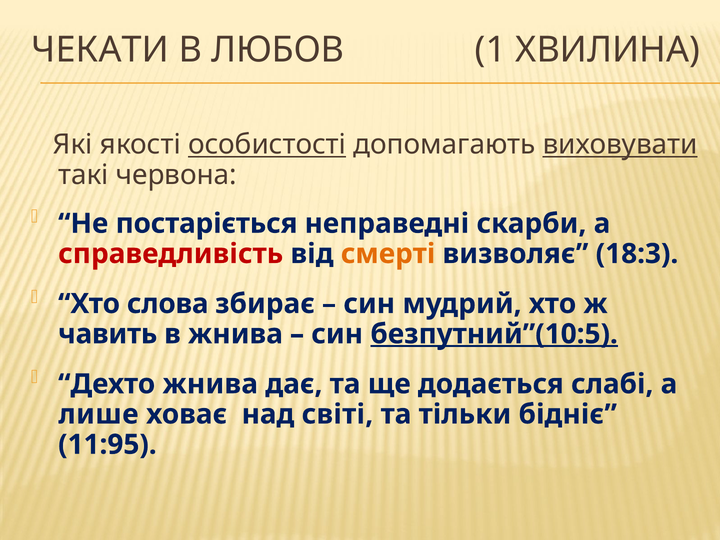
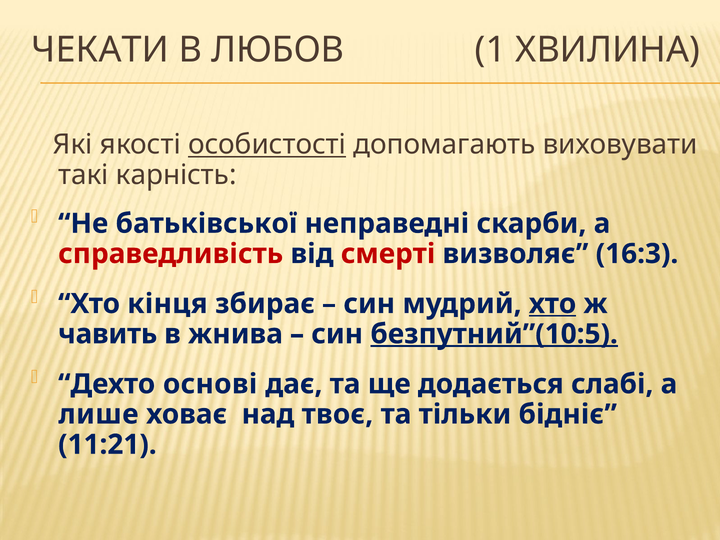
виховувати underline: present -> none
червона: червона -> карність
постаріється: постаріється -> батьківської
смерті colour: orange -> red
18:3: 18:3 -> 16:3
слова: слова -> кінця
хто at (553, 304) underline: none -> present
Дехто жнива: жнива -> основі
світі: світі -> твоє
11:95: 11:95 -> 11:21
